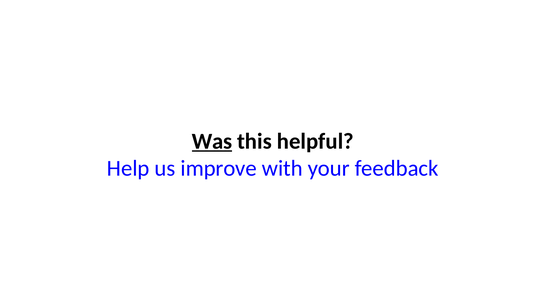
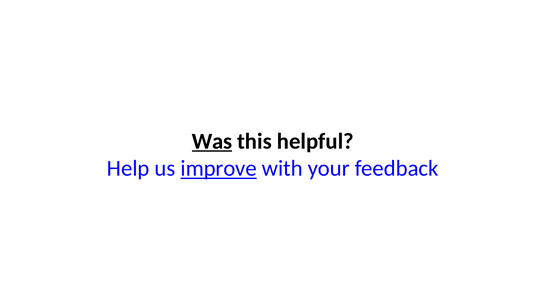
improve underline: none -> present
